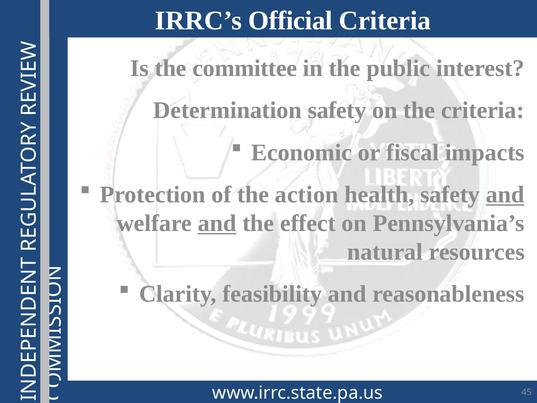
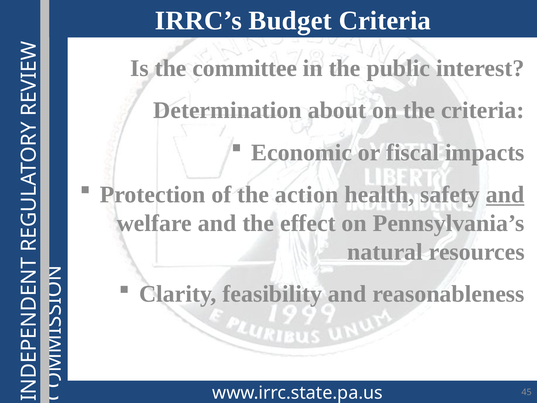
Official: Official -> Budget
Determination safety: safety -> about
and at (217, 223) underline: present -> none
